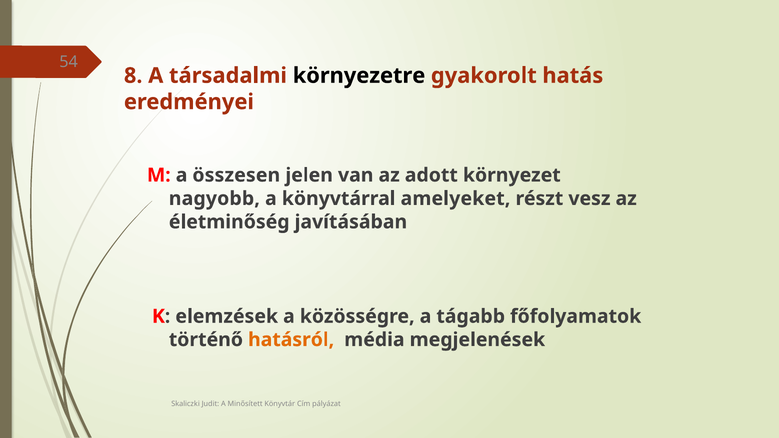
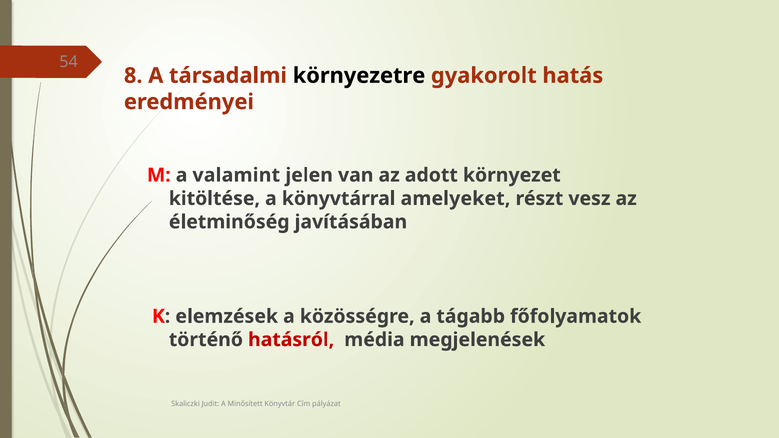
összesen: összesen -> valamint
nagyobb: nagyobb -> kitöltése
hatásról colour: orange -> red
